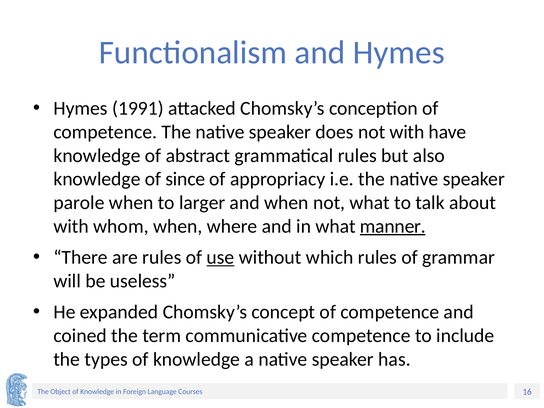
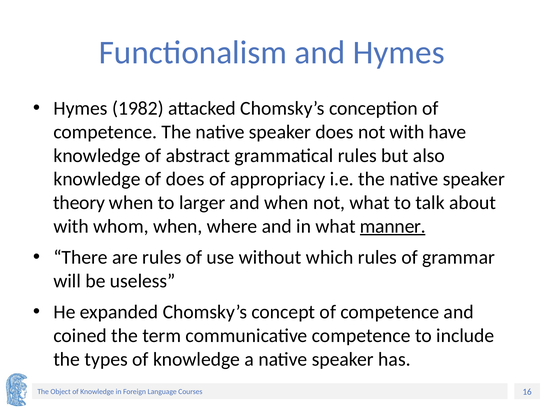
1991: 1991 -> 1982
of since: since -> does
parole: parole -> theory
use underline: present -> none
